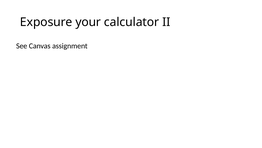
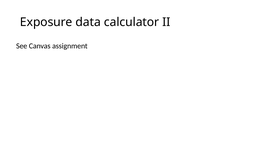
your: your -> data
